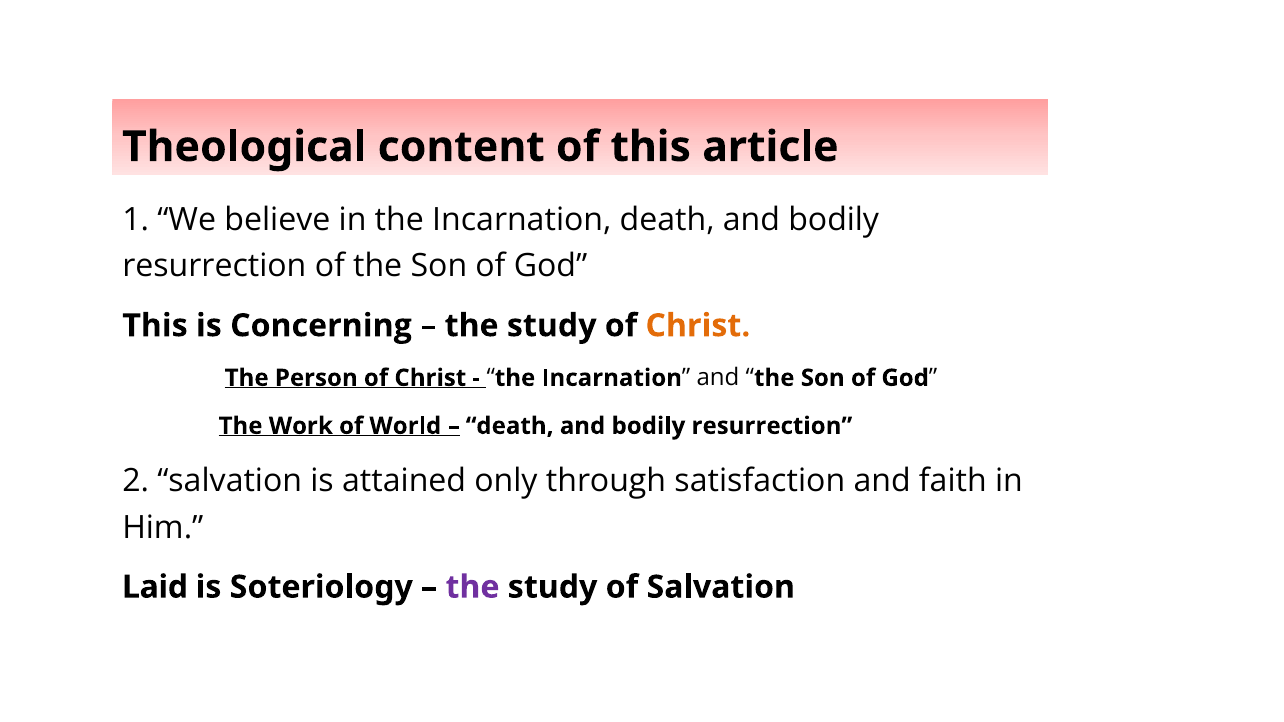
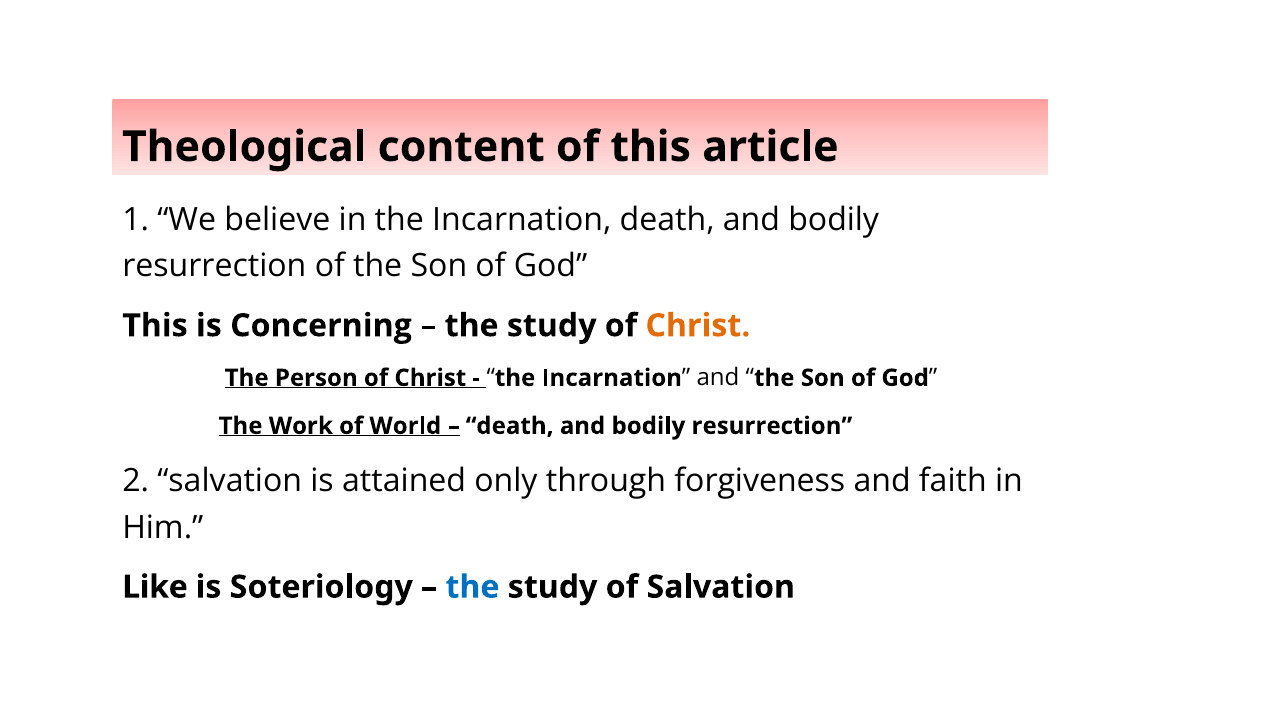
satisfaction: satisfaction -> forgiveness
Laid: Laid -> Like
the at (473, 587) colour: purple -> blue
